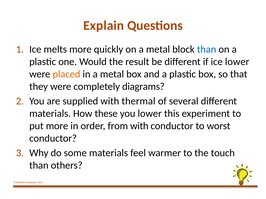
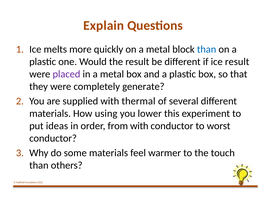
ice lower: lower -> result
placed colour: orange -> purple
diagrams: diagrams -> generate
these: these -> using
put more: more -> ideas
